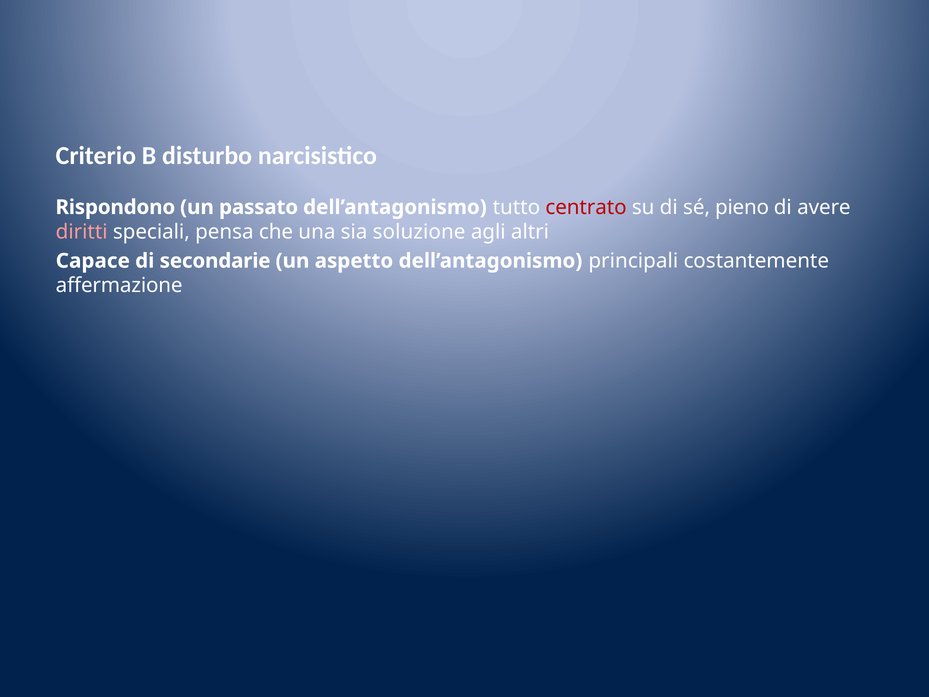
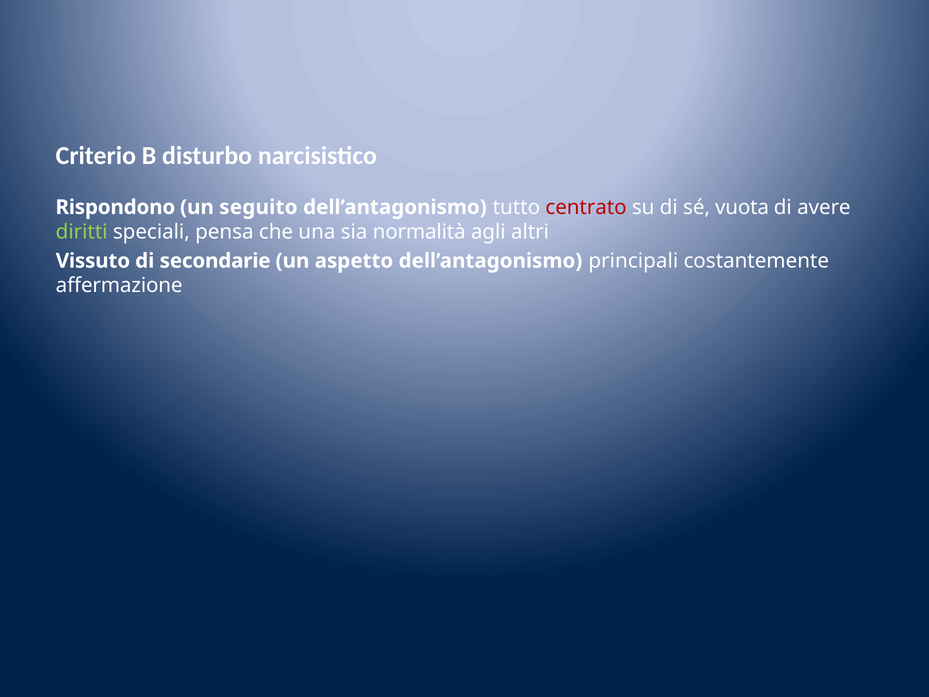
passato: passato -> seguito
pieno: pieno -> vuota
diritti colour: pink -> light green
soluzione: soluzione -> normalità
Capace: Capace -> Vissuto
